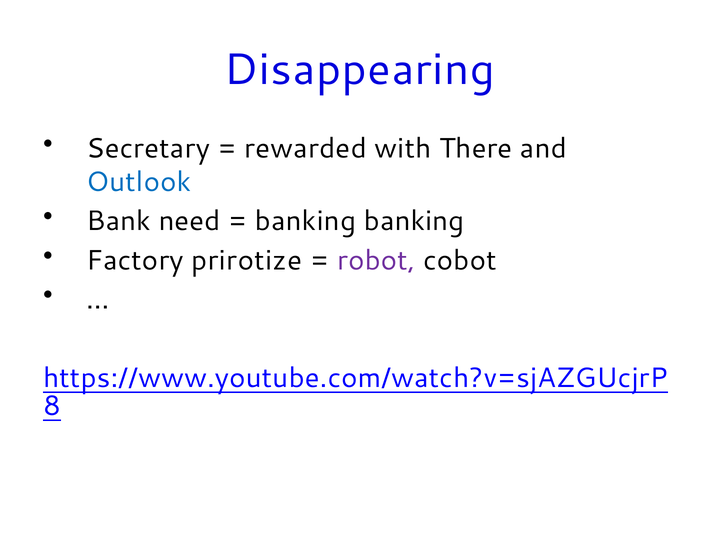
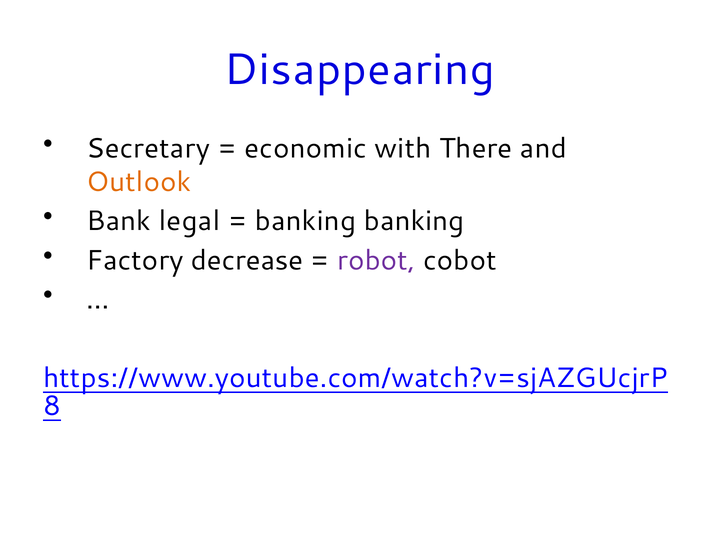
rewarded: rewarded -> economic
Outlook colour: blue -> orange
need: need -> legal
prirotize: prirotize -> decrease
